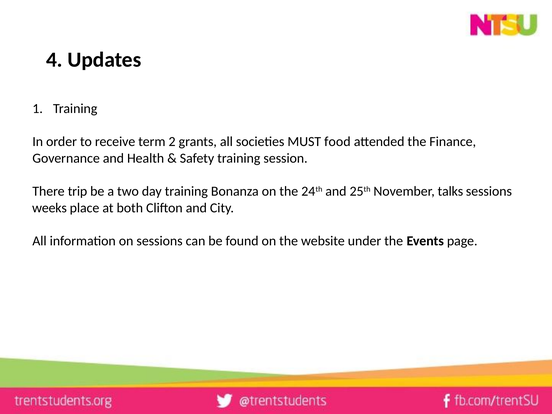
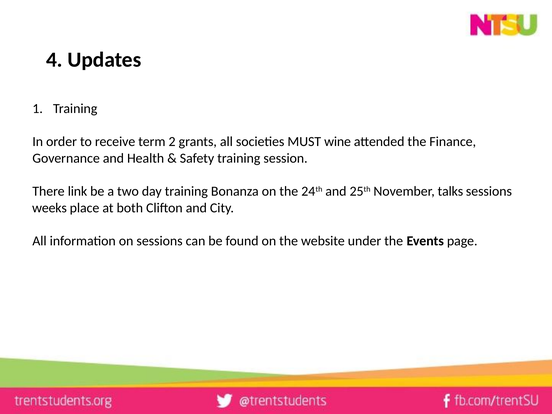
food: food -> wine
trip: trip -> link
